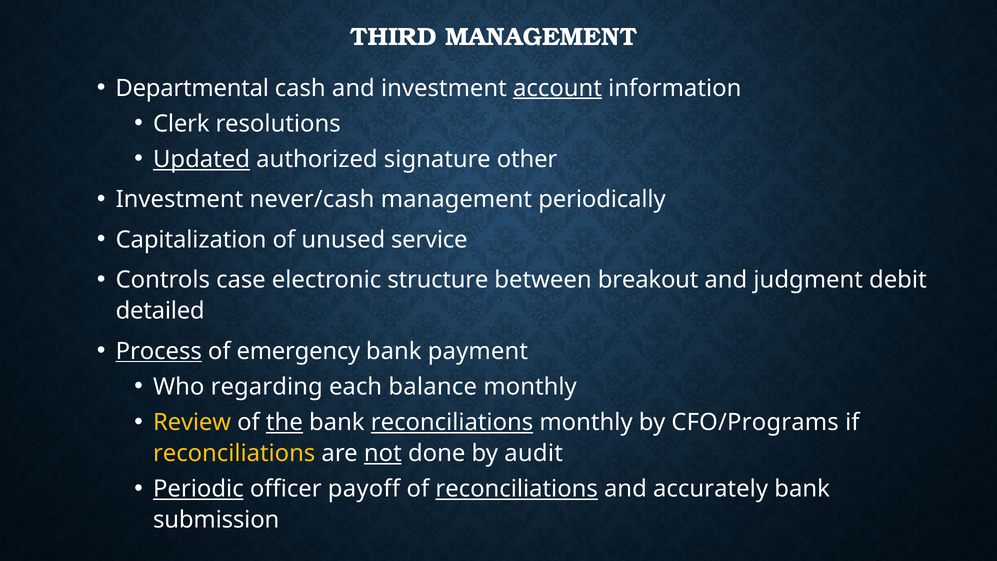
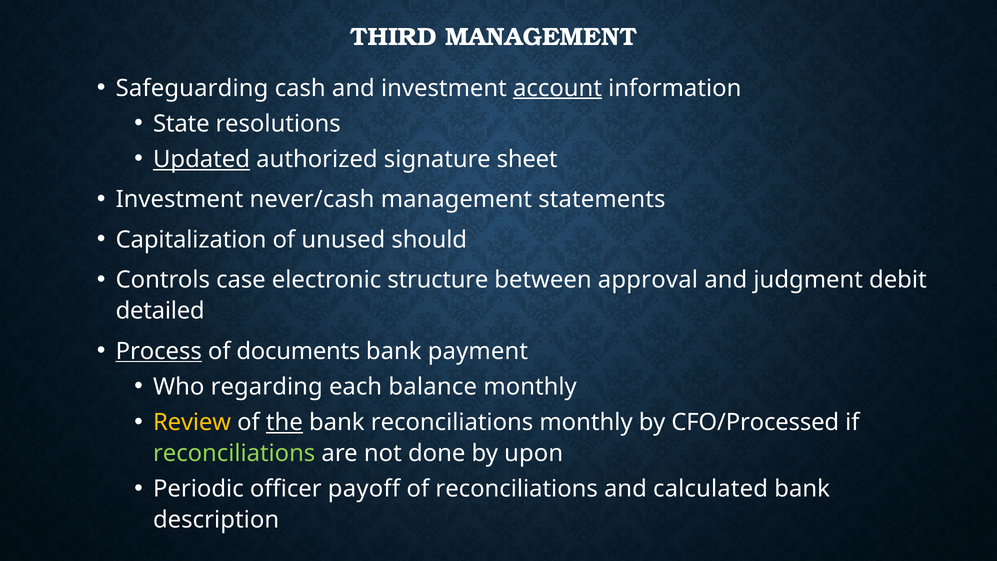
Departmental: Departmental -> Safeguarding
Clerk: Clerk -> State
other: other -> sheet
periodically: periodically -> statements
service: service -> should
breakout: breakout -> approval
emergency: emergency -> documents
reconciliations at (452, 422) underline: present -> none
CFO/Programs: CFO/Programs -> CFO/Processed
reconciliations at (234, 453) colour: yellow -> light green
not underline: present -> none
audit: audit -> upon
Periodic underline: present -> none
reconciliations at (517, 489) underline: present -> none
accurately: accurately -> calculated
submission: submission -> description
